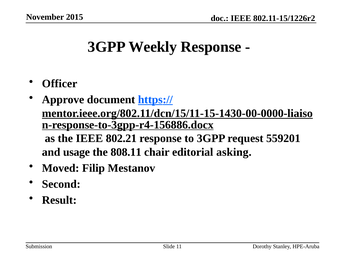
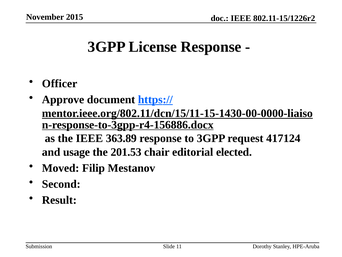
Weekly: Weekly -> License
802.21: 802.21 -> 363.89
559201: 559201 -> 417124
808.11: 808.11 -> 201.53
asking: asking -> elected
